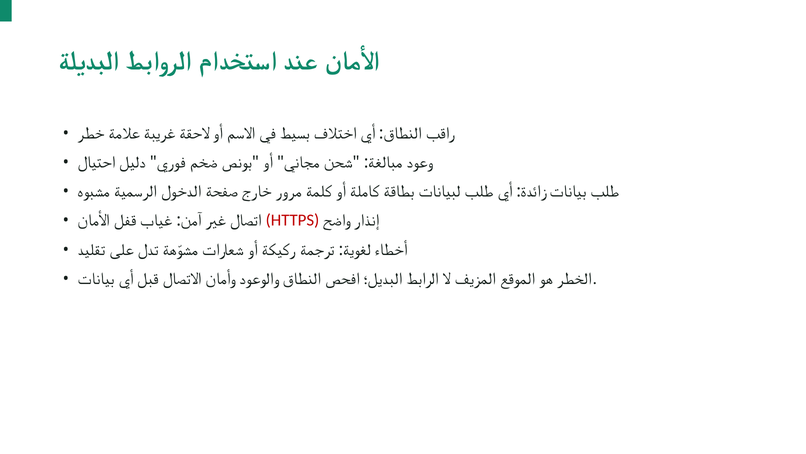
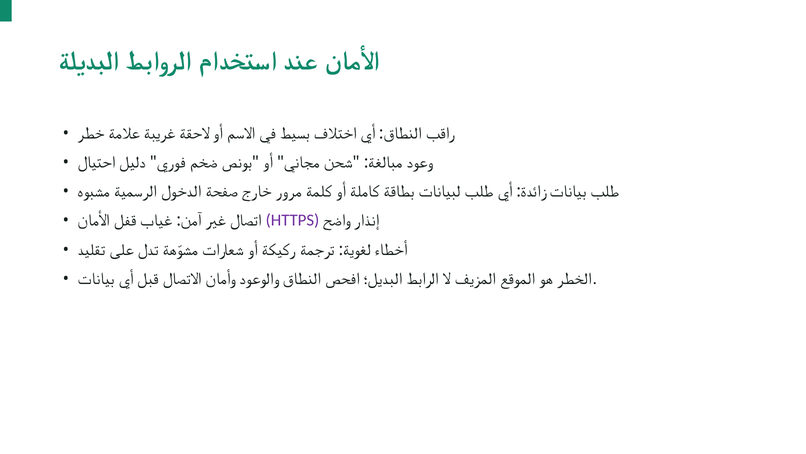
HTTPS colour: red -> purple
